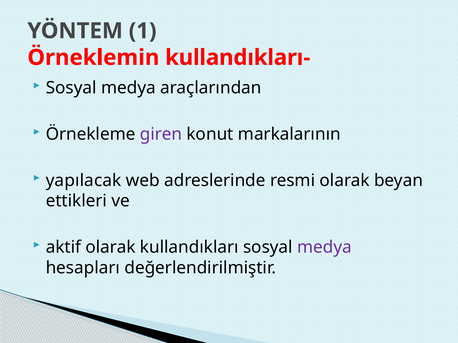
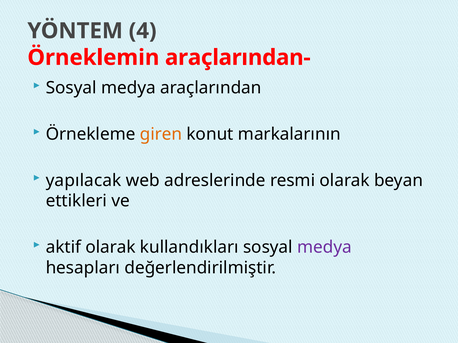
1: 1 -> 4
kullandıkları-: kullandıkları- -> araçlarından-
giren colour: purple -> orange
